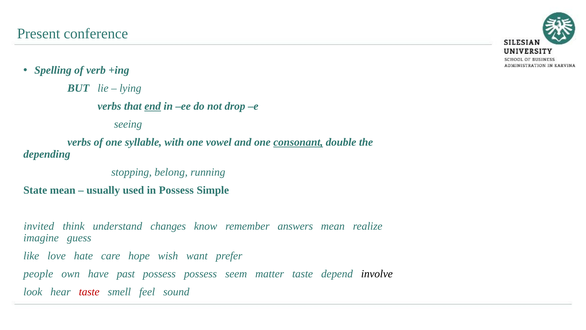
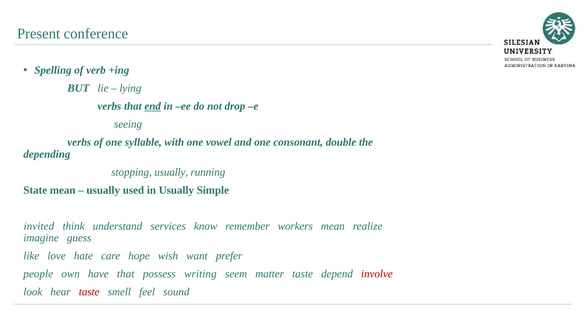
consonant underline: present -> none
stopping belong: belong -> usually
in Possess: Possess -> Usually
changes: changes -> services
answers: answers -> workers
have past: past -> that
possess possess: possess -> writing
involve colour: black -> red
